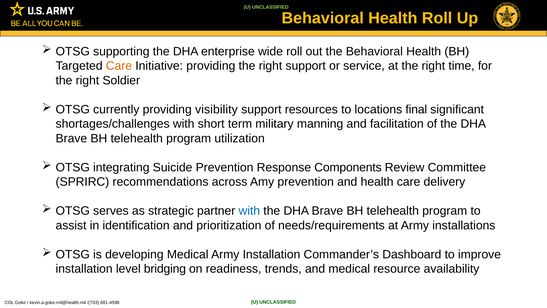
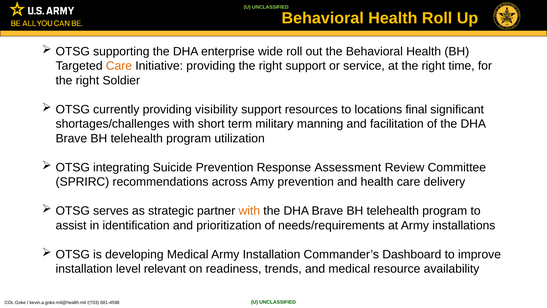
Components: Components -> Assessment
with at (249, 211) colour: blue -> orange
bridging: bridging -> relevant
